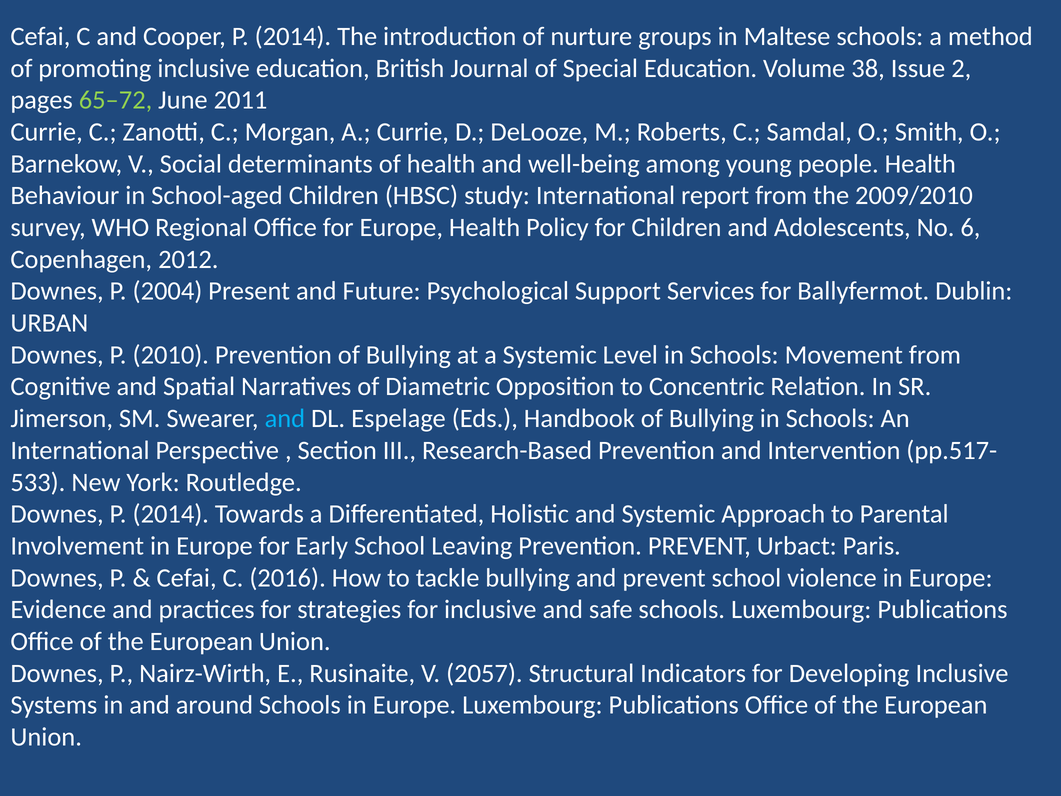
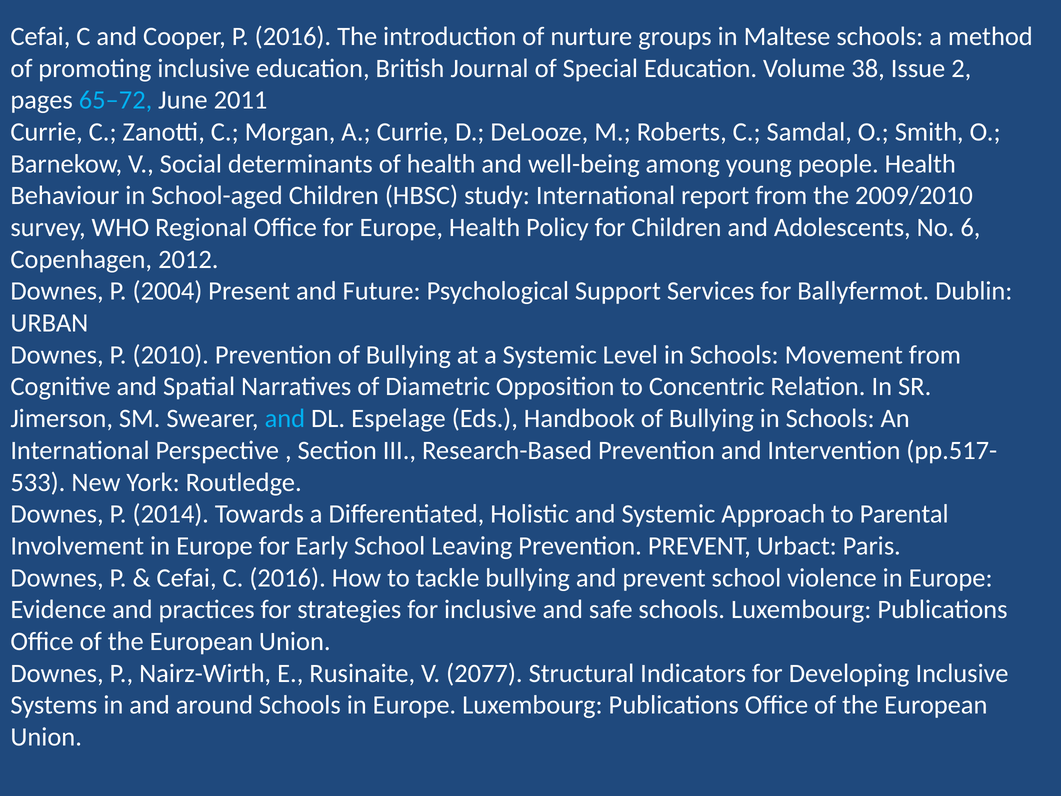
Cooper P 2014: 2014 -> 2016
65–72 colour: light green -> light blue
2057: 2057 -> 2077
